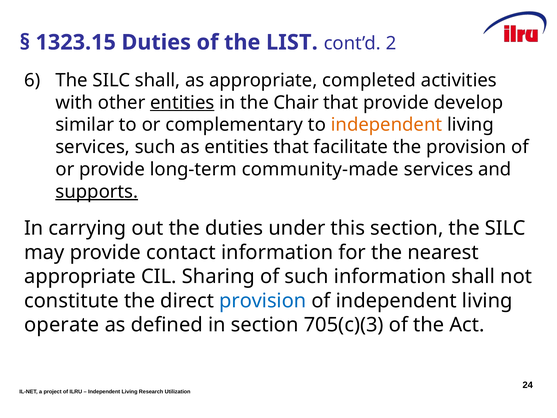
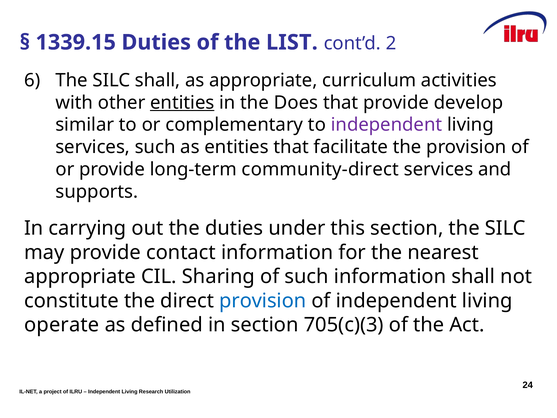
1323.15: 1323.15 -> 1339.15
completed: completed -> curriculum
Chair: Chair -> Does
independent at (387, 125) colour: orange -> purple
community-made: community-made -> community-direct
supports underline: present -> none
